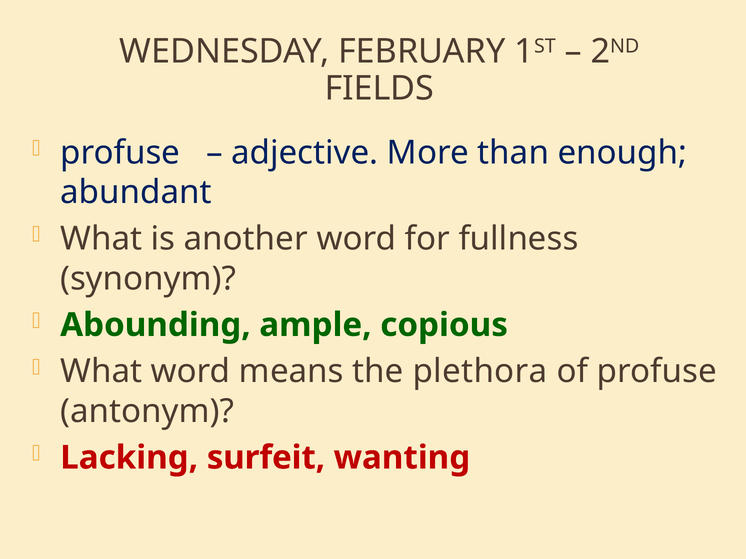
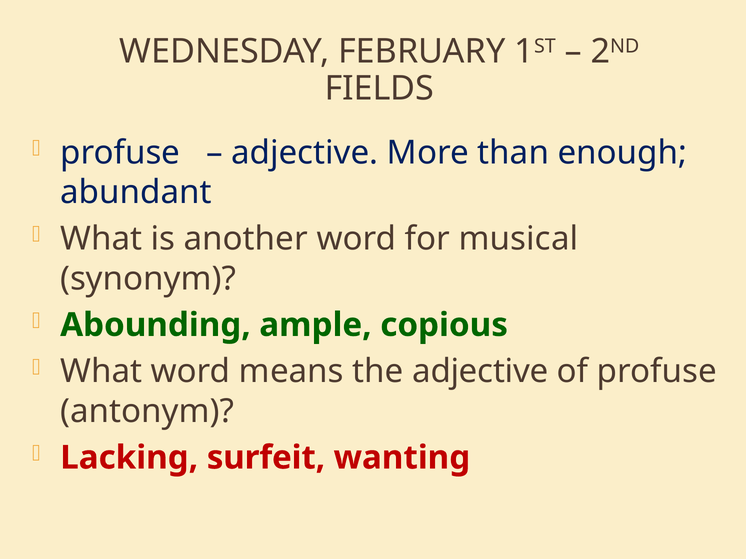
fullness: fullness -> musical
the plethora: plethora -> adjective
